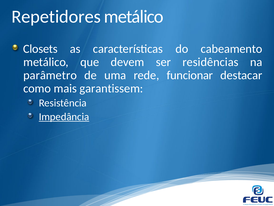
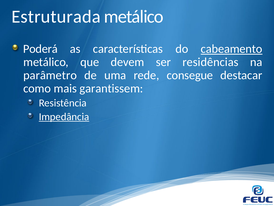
Repetidores: Repetidores -> Estruturada
Closets: Closets -> Poderá
cabeamento underline: none -> present
funcionar: funcionar -> consegue
